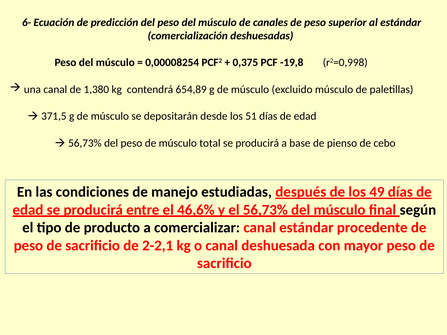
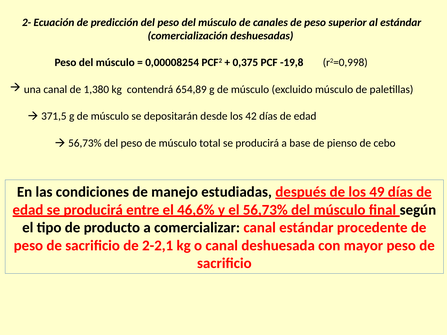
6-: 6- -> 2-
51: 51 -> 42
